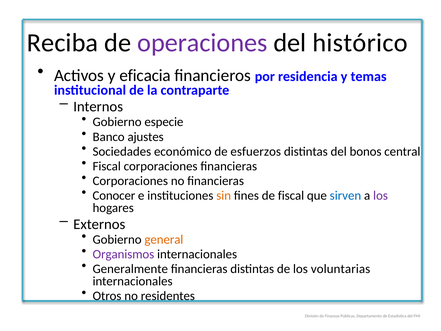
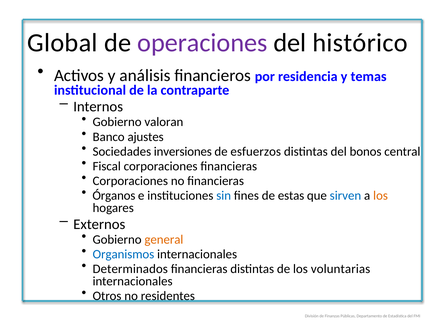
Reciba: Reciba -> Global
eficacia: eficacia -> análisis
especie: especie -> valoran
económico: económico -> inversiones
Conocer: Conocer -> Órganos
sin colour: orange -> blue
de fiscal: fiscal -> estas
los at (381, 195) colour: purple -> orange
Organismos colour: purple -> blue
Generalmente: Generalmente -> Determinados
